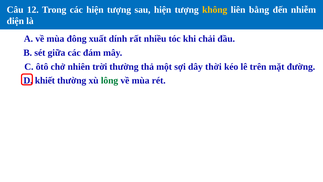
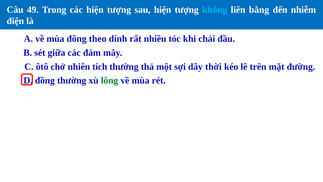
12: 12 -> 49
không colour: yellow -> light blue
xuất: xuất -> theo
trời: trời -> tích
khiết: khiết -> đồng
